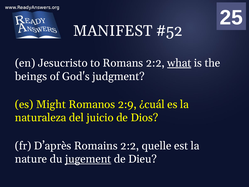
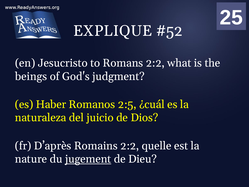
MANIFEST: MANIFEST -> EXPLIQUE
what underline: present -> none
Might: Might -> Haber
2:9: 2:9 -> 2:5
